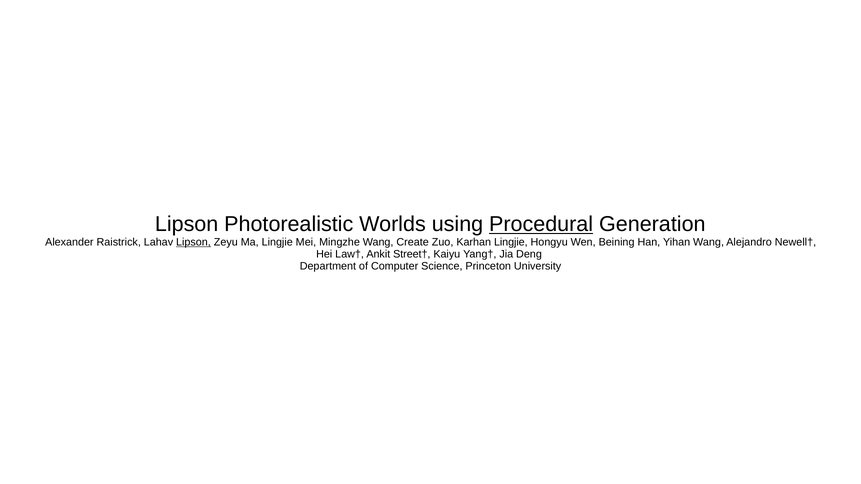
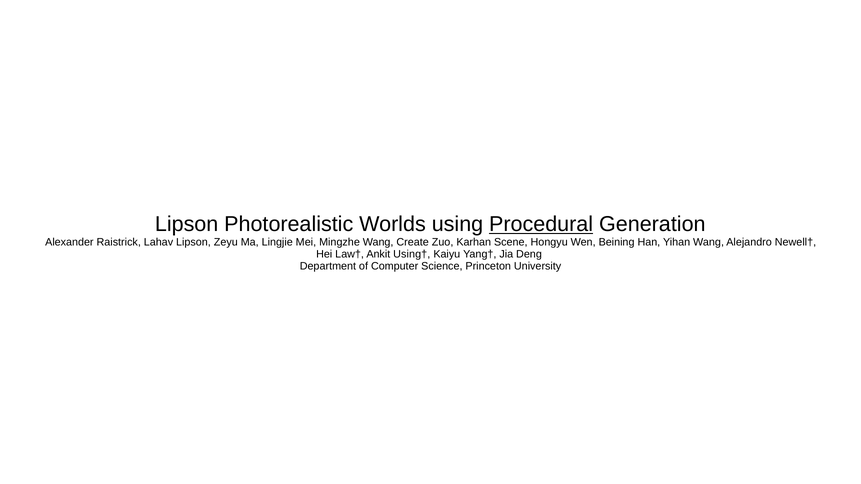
Lipson at (193, 242) underline: present -> none
Karhan Lingjie: Lingjie -> Scene
Street†: Street† -> Using†
